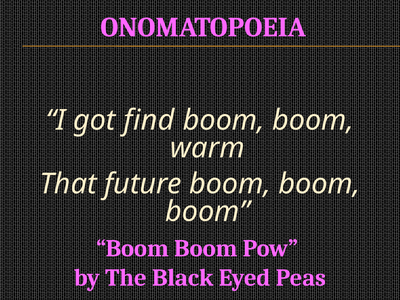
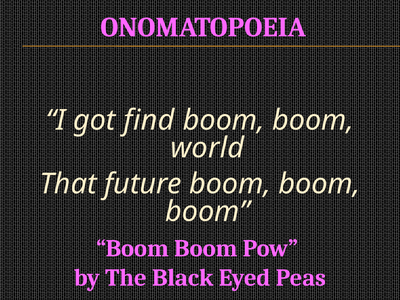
warm: warm -> world
